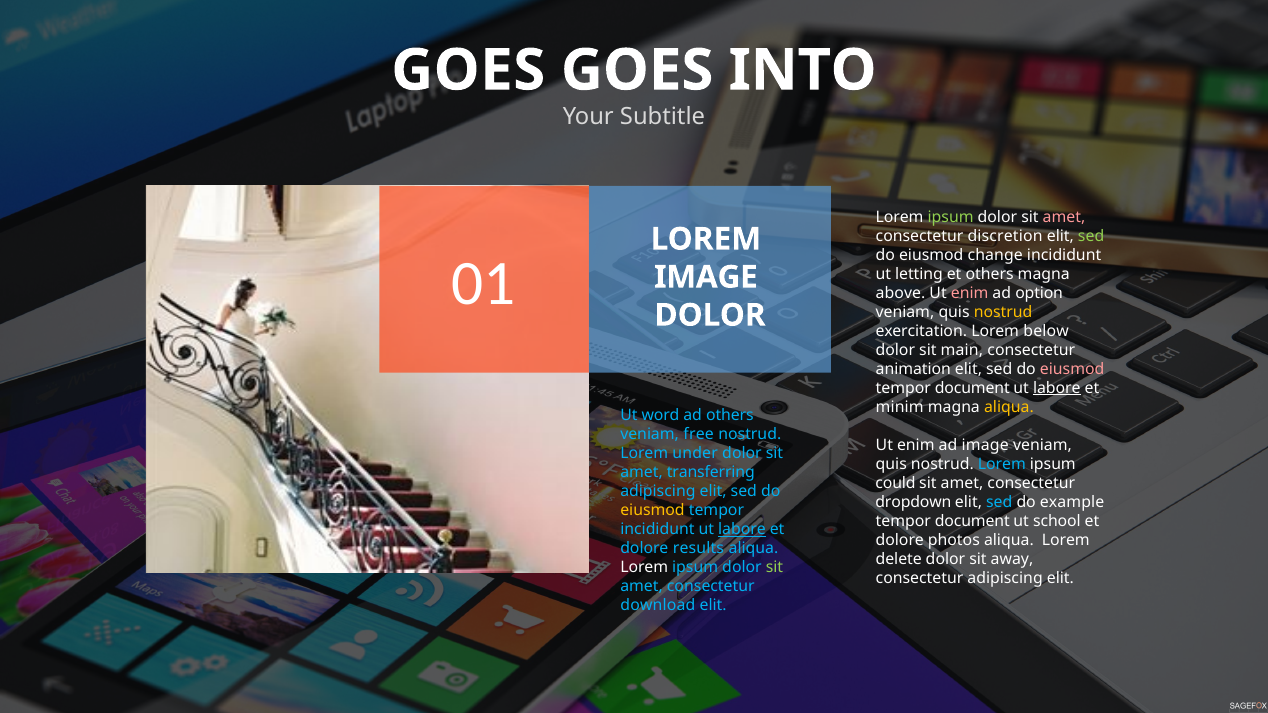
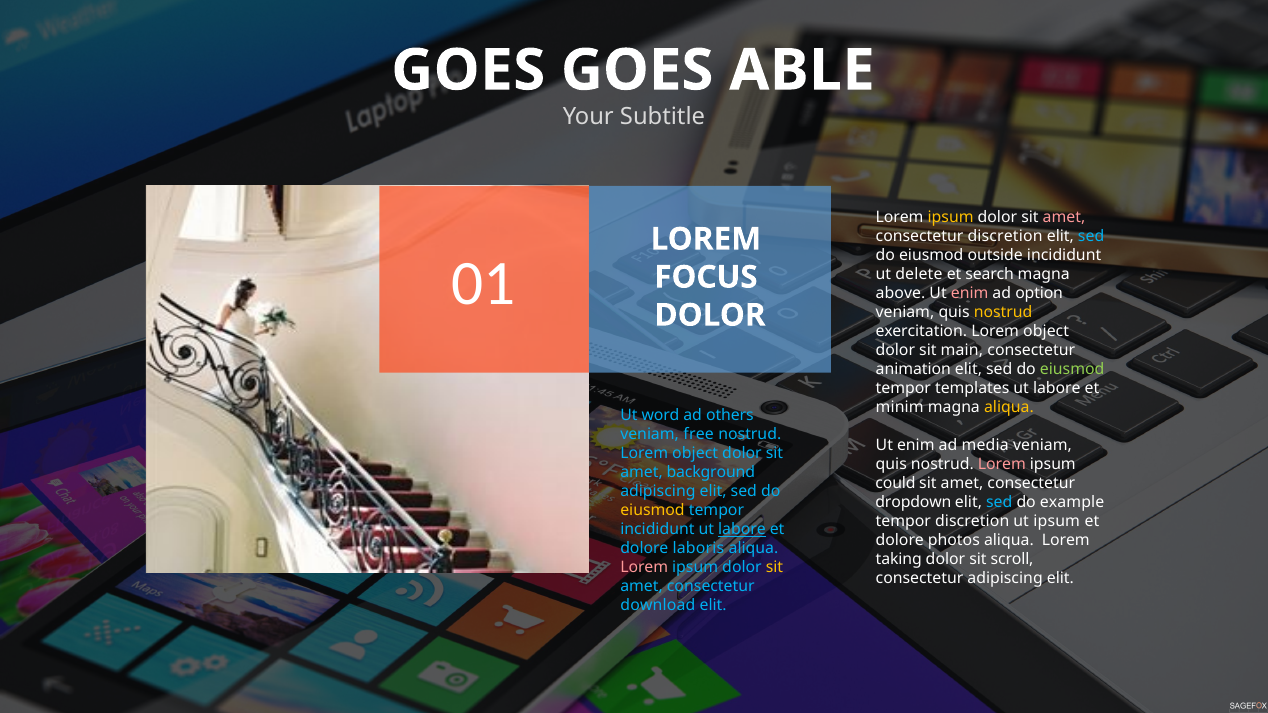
INTO: INTO -> ABLE
ipsum at (951, 217) colour: light green -> yellow
sed at (1091, 236) colour: light green -> light blue
change: change -> outside
letting: letting -> delete
et others: others -> search
IMAGE at (706, 277): IMAGE -> FOCUS
exercitation Lorem below: below -> object
eiusmod at (1072, 369) colour: pink -> light green
document at (972, 388): document -> templates
labore at (1057, 388) underline: present -> none
ad image: image -> media
under at (695, 453): under -> object
Lorem at (1002, 464) colour: light blue -> pink
transferring: transferring -> background
document at (972, 521): document -> discretion
ut school: school -> ipsum
results: results -> laboris
delete: delete -> taking
away: away -> scroll
Lorem at (644, 568) colour: white -> pink
sit at (775, 568) colour: light green -> yellow
